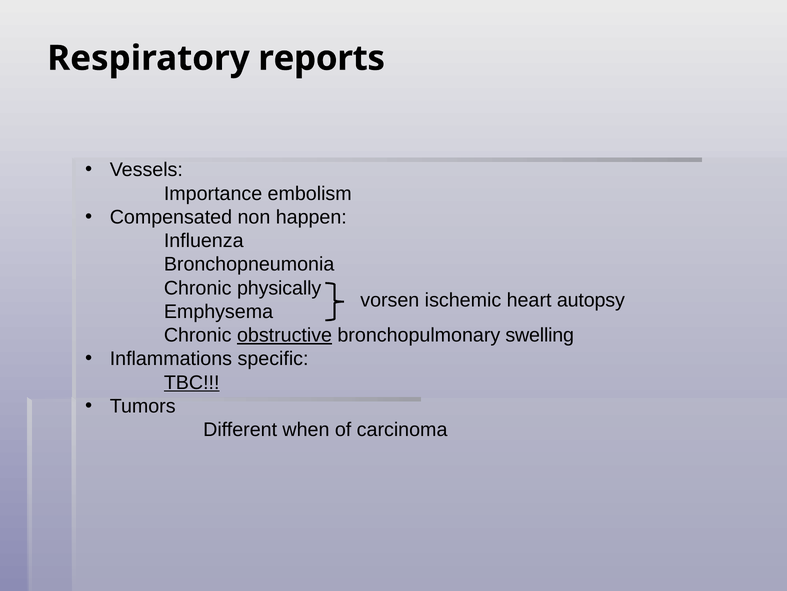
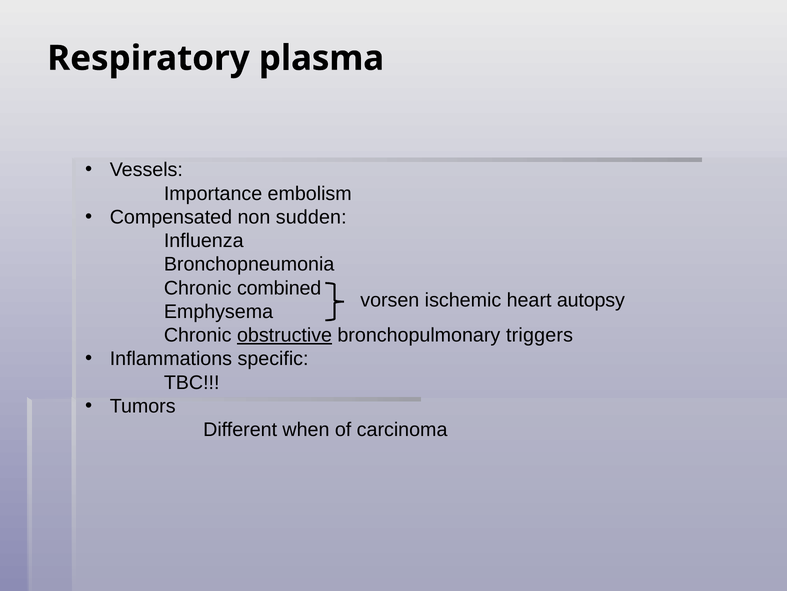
reports: reports -> plasma
happen: happen -> sudden
physically: physically -> combined
swelling: swelling -> triggers
TBC underline: present -> none
